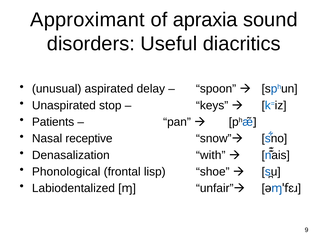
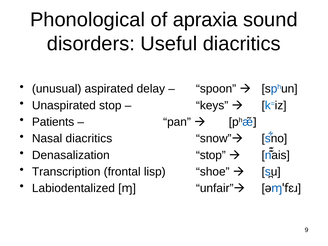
Approximant: Approximant -> Phonological
Nasal receptive: receptive -> diacritics
Denasalization with: with -> stop
Phonological: Phonological -> Transcription
